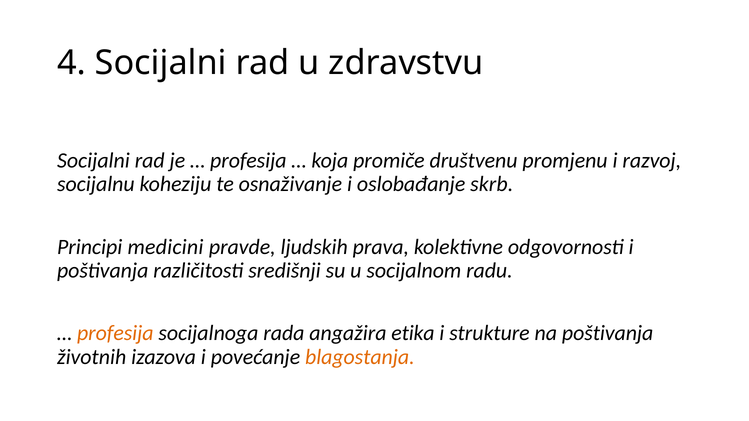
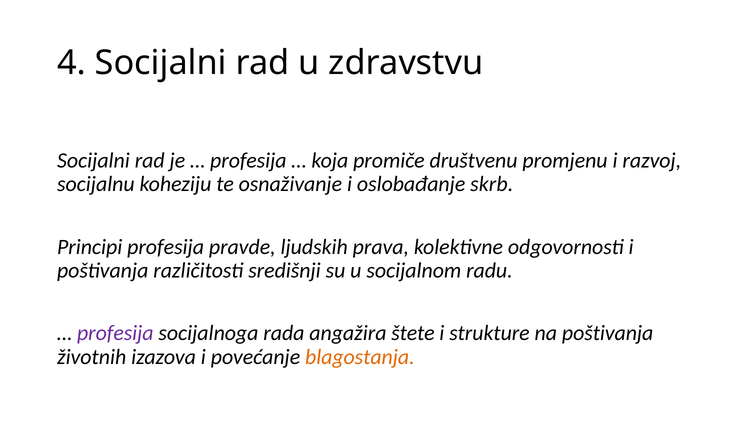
Principi medicini: medicini -> profesija
profesija at (115, 333) colour: orange -> purple
etika: etika -> štete
